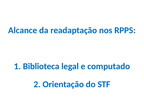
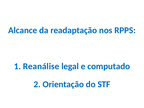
Biblioteca: Biblioteca -> Reanálise
